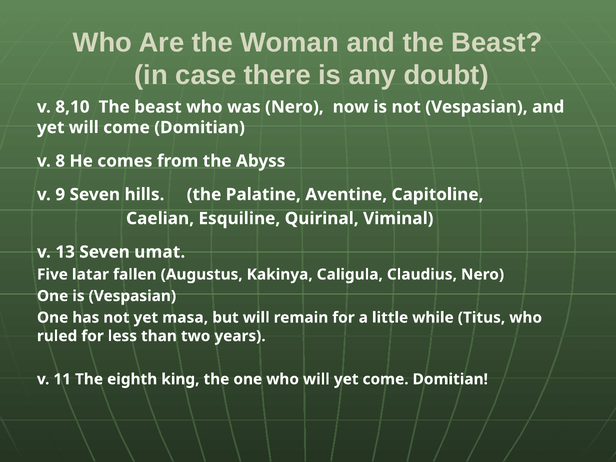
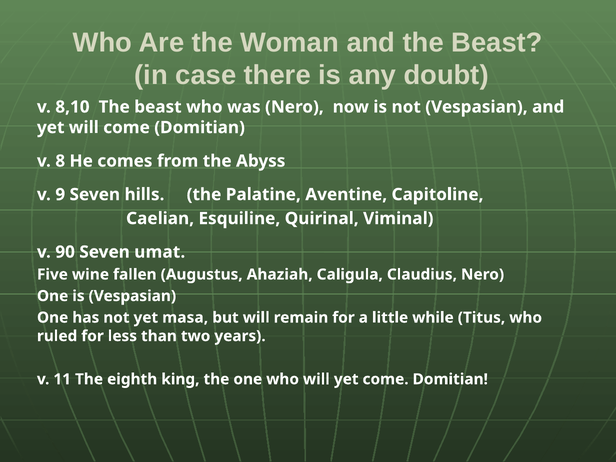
13: 13 -> 90
latar: latar -> wine
Kakinya: Kakinya -> Ahaziah
